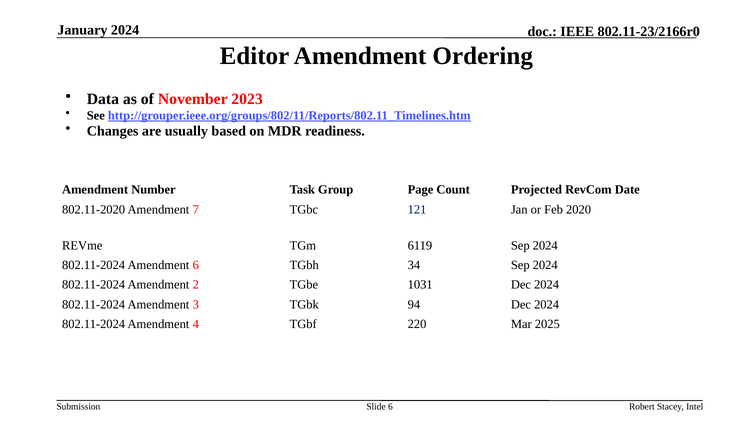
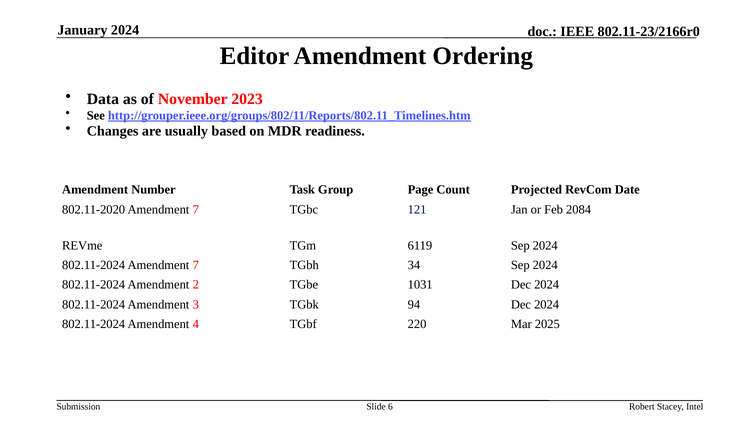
2020: 2020 -> 2084
802.11-2024 Amendment 6: 6 -> 7
